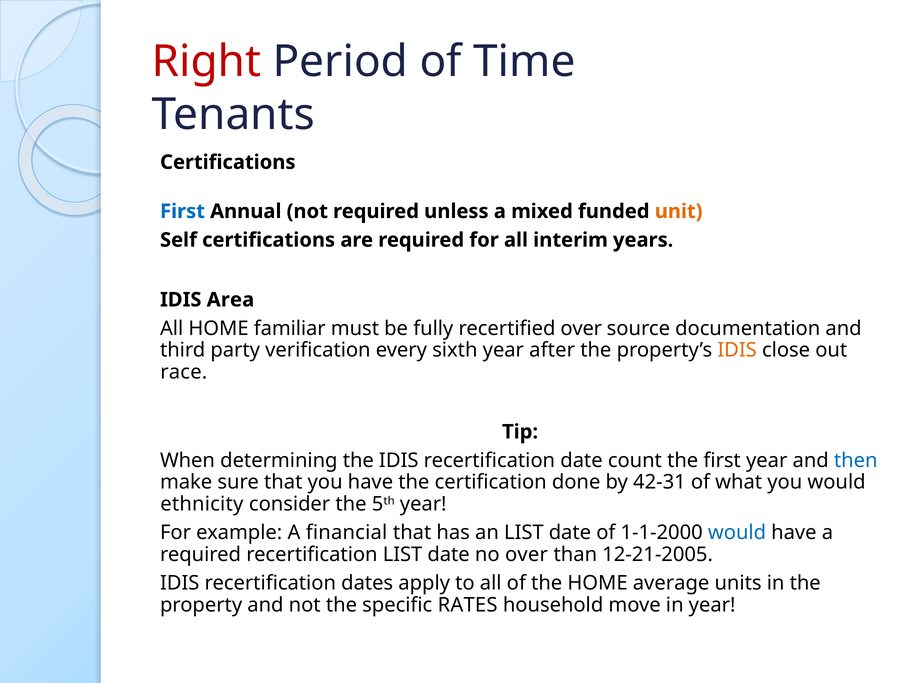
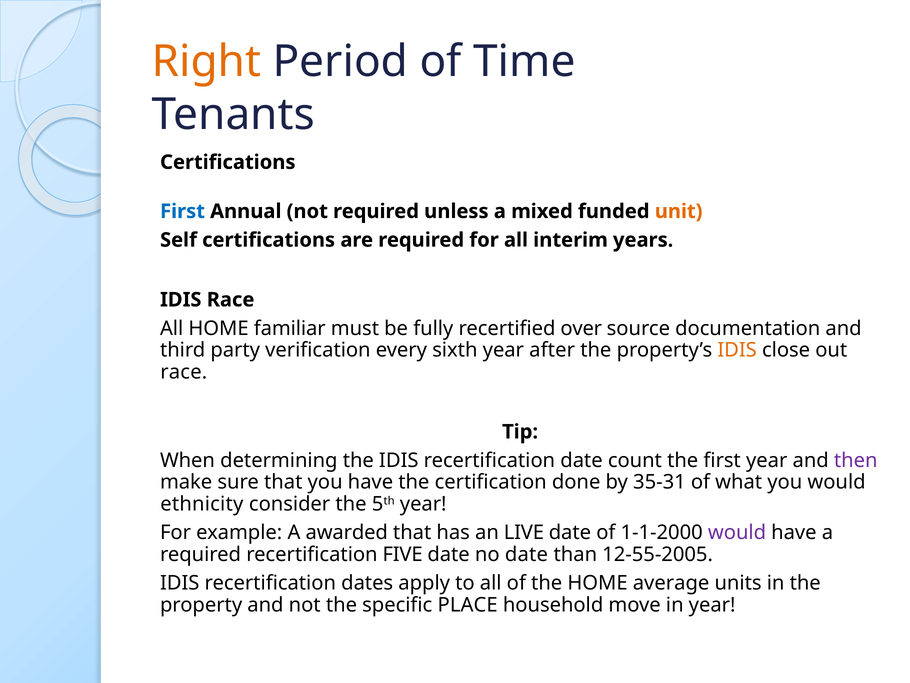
Right colour: red -> orange
IDIS Area: Area -> Race
then colour: blue -> purple
42-31: 42-31 -> 35-31
financial: financial -> awarded
an LIST: LIST -> LIVE
would at (737, 532) colour: blue -> purple
recertification LIST: LIST -> FIVE
no over: over -> date
12-21-2005: 12-21-2005 -> 12-55-2005
RATES: RATES -> PLACE
